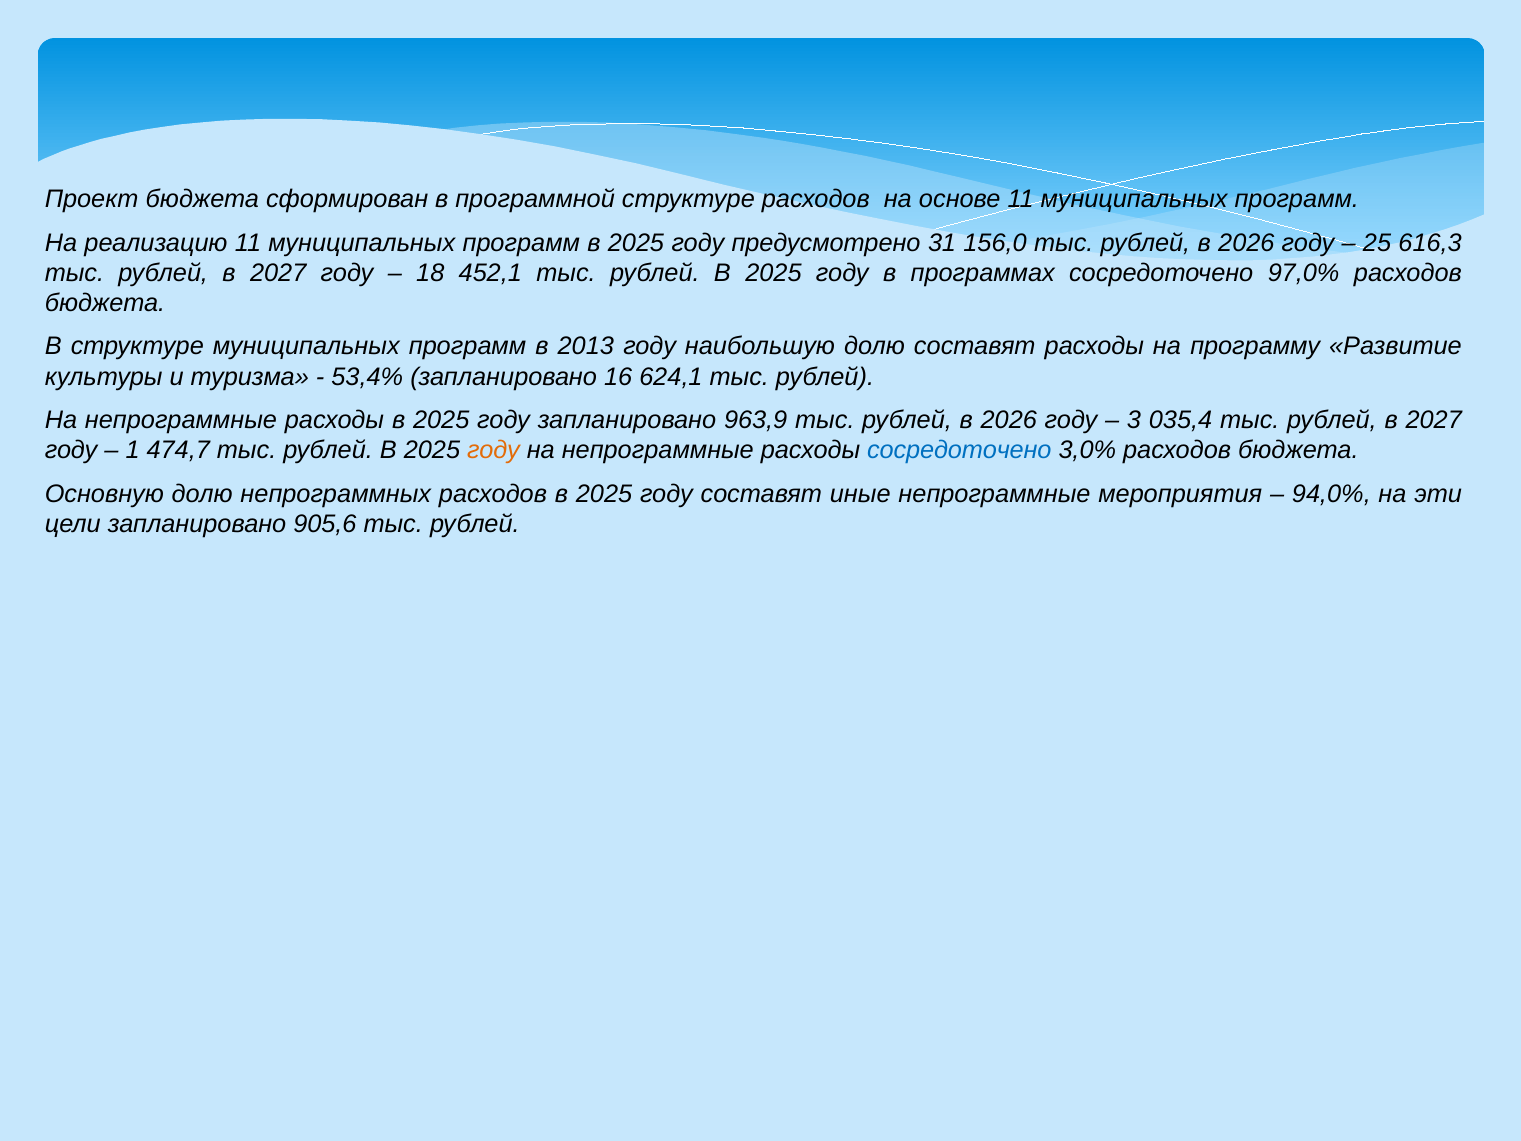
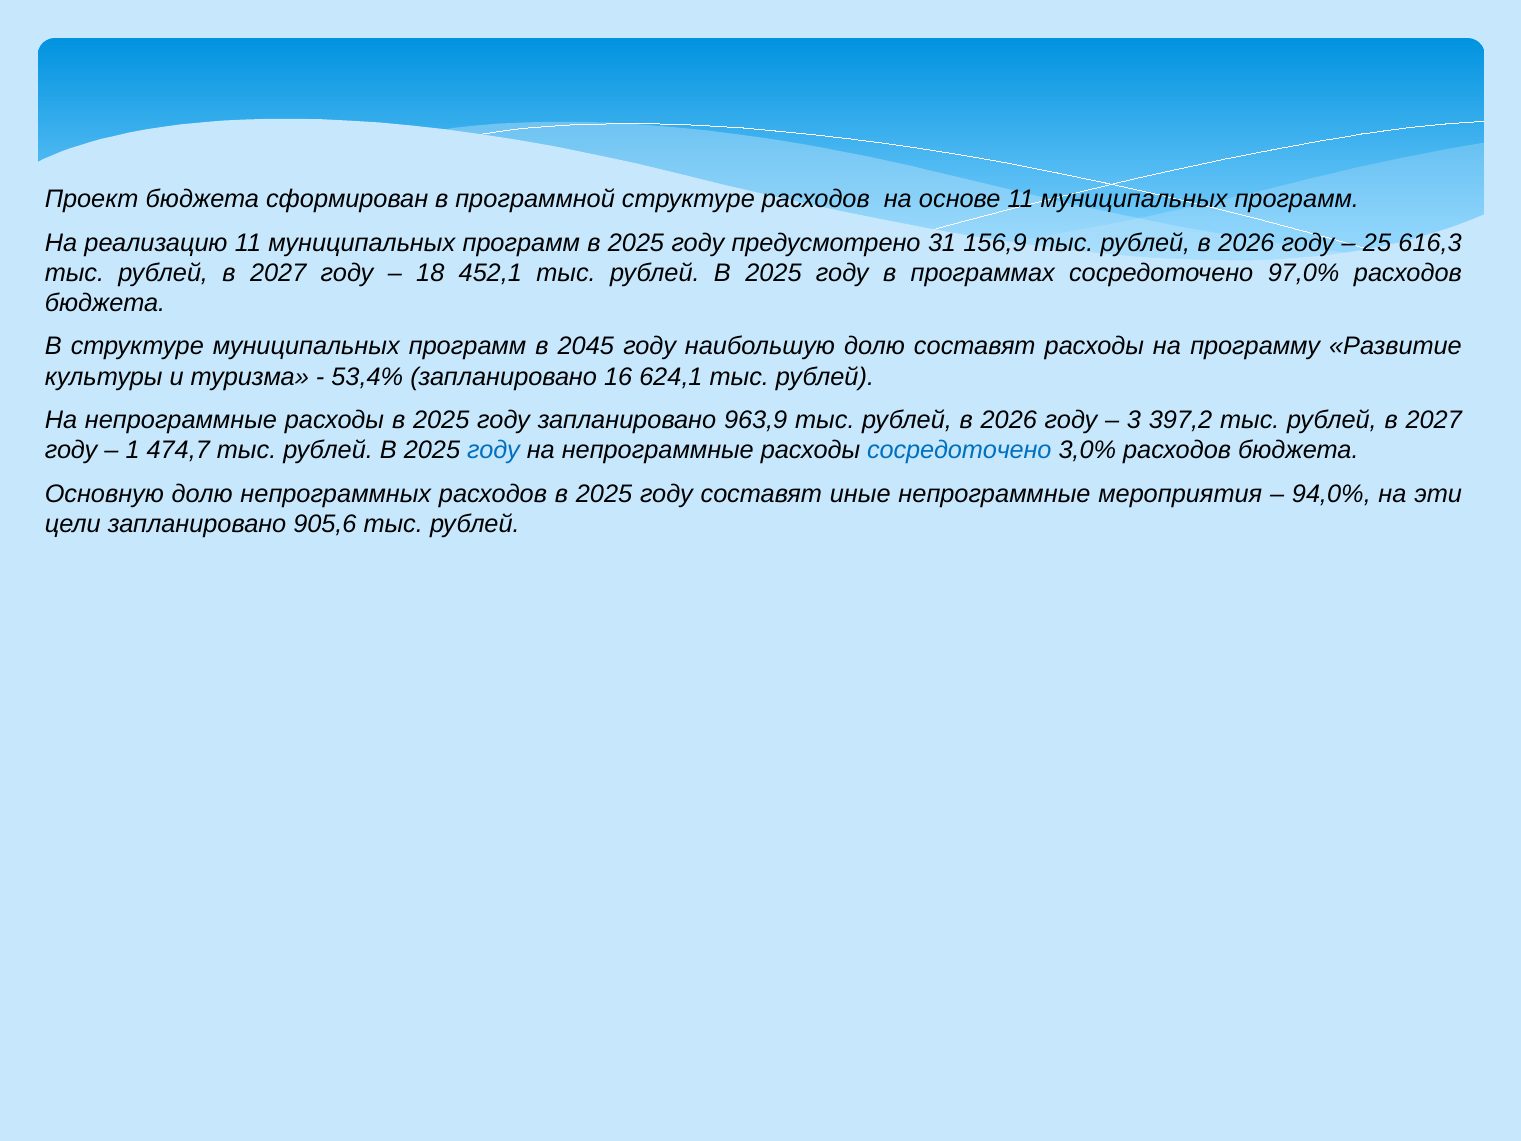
156,0: 156,0 -> 156,9
2013: 2013 -> 2045
035,4: 035,4 -> 397,2
году at (493, 451) colour: orange -> blue
